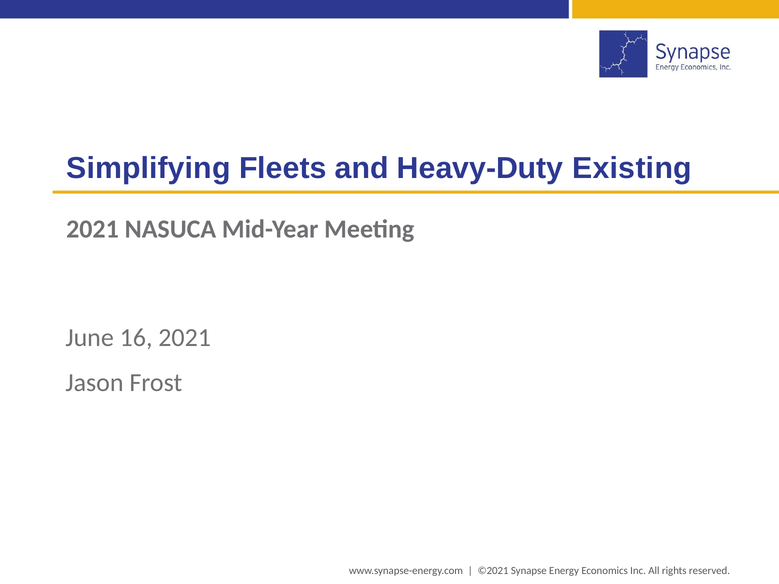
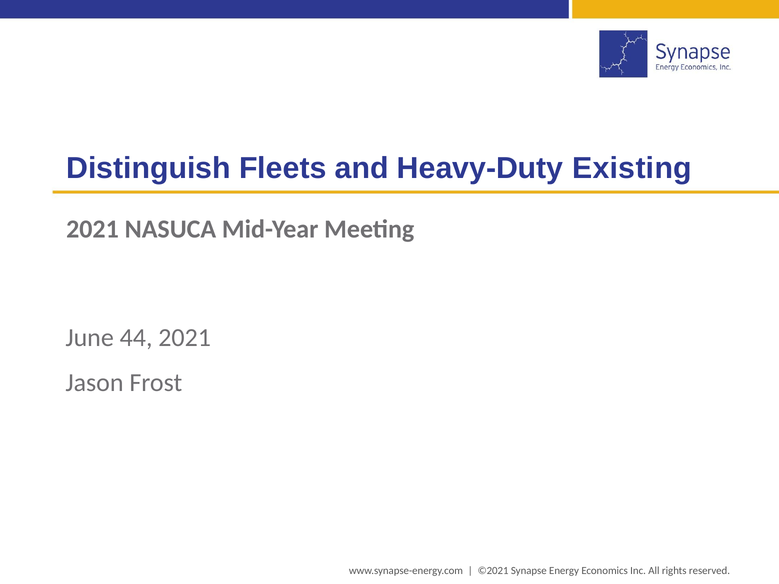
Simplifying: Simplifying -> Distinguish
16: 16 -> 44
